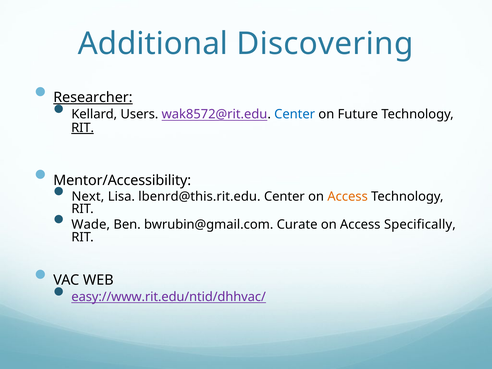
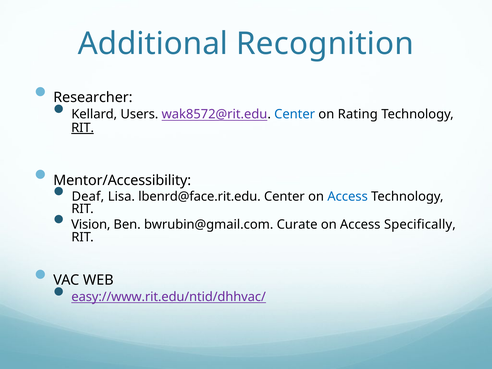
Discovering: Discovering -> Recognition
Researcher underline: present -> none
Future: Future -> Rating
Next: Next -> Deaf
lbenrd@this.rit.edu: lbenrd@this.rit.edu -> lbenrd@face.rit.edu
Access at (348, 196) colour: orange -> blue
Wade: Wade -> Vision
